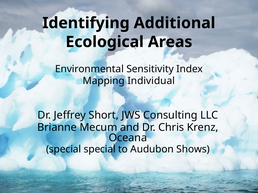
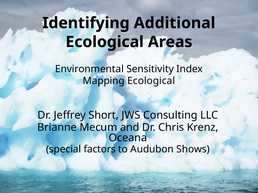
Mapping Individual: Individual -> Ecological
special special: special -> factors
